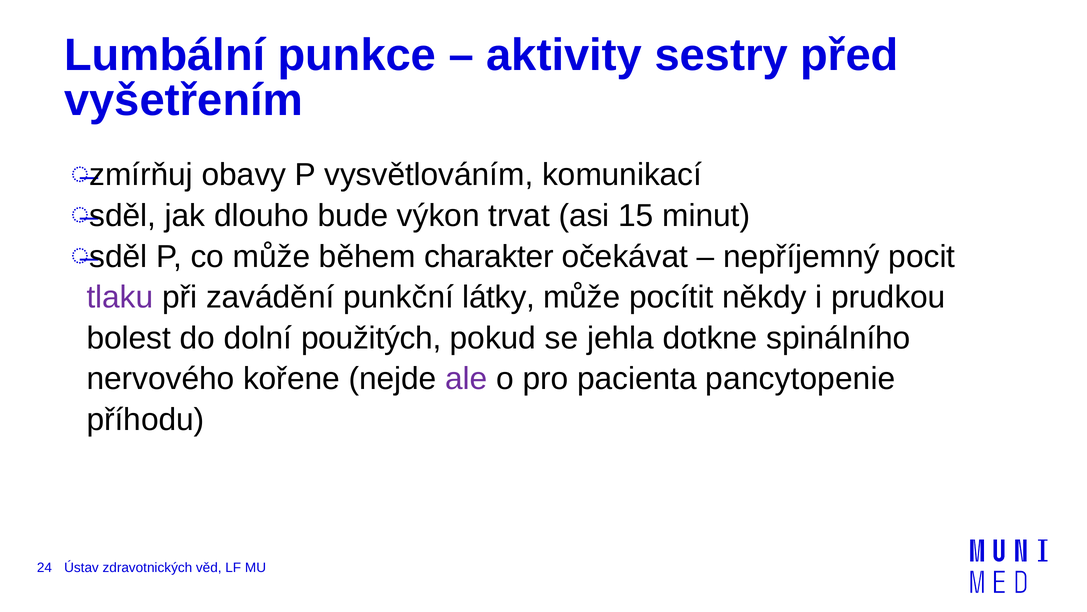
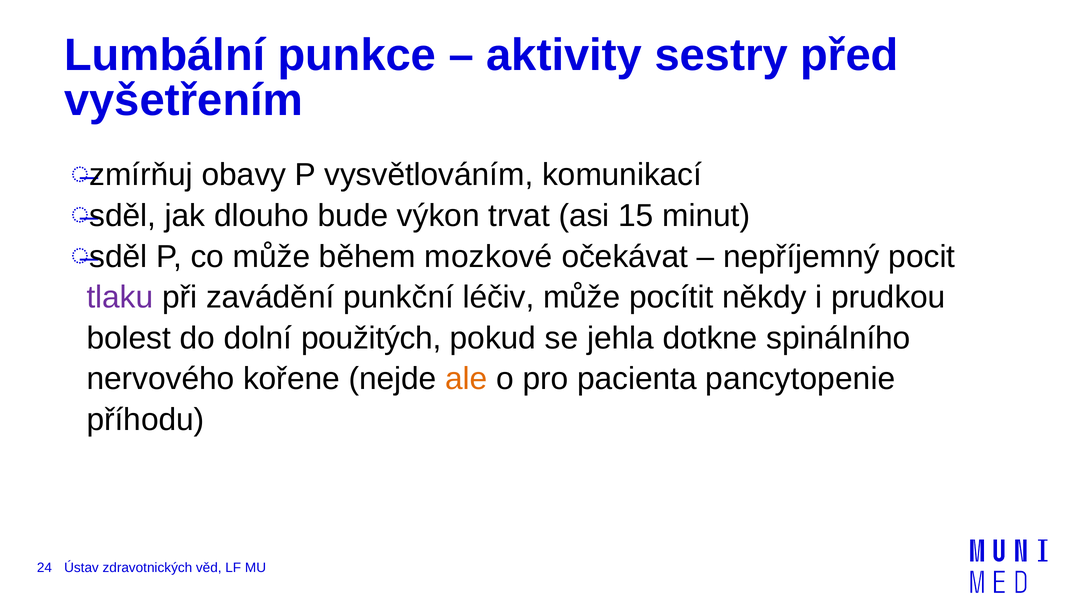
charakter: charakter -> mozkové
látky: látky -> léčiv
ale colour: purple -> orange
